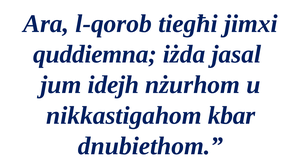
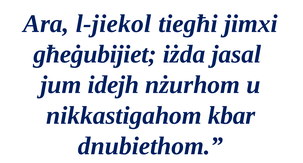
l-qorob: l-qorob -> l-jiekol
quddiemna: quddiemna -> għeġubijiet
